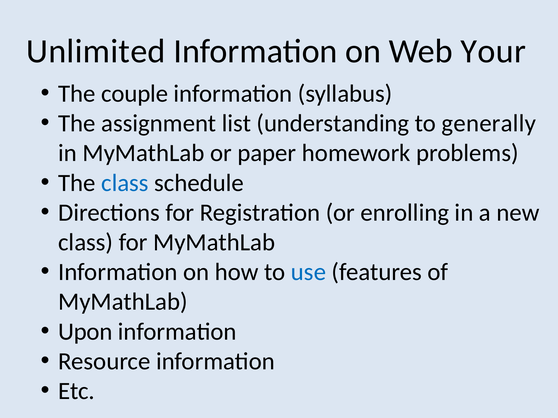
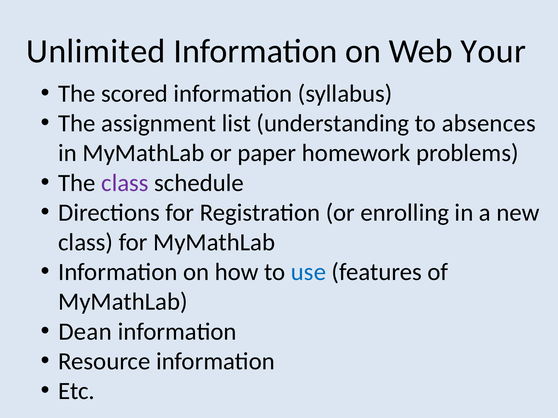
couple: couple -> scored
generally: generally -> absences
class at (125, 183) colour: blue -> purple
Upon: Upon -> Dean
